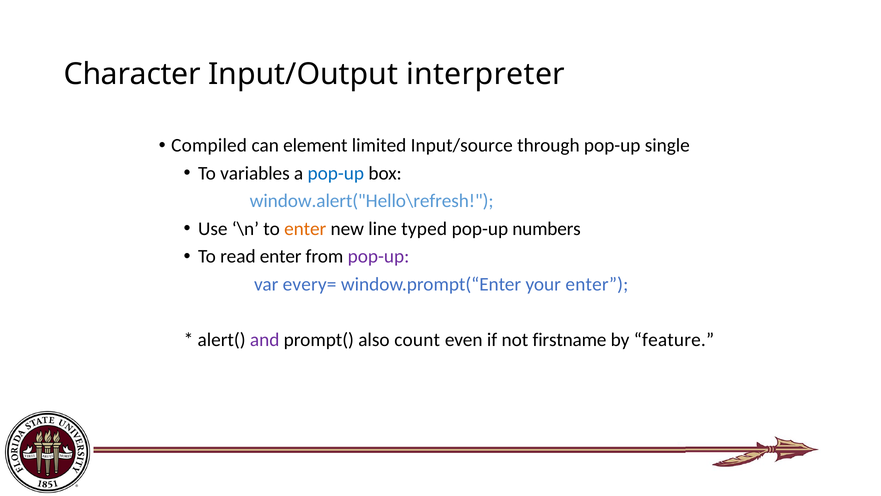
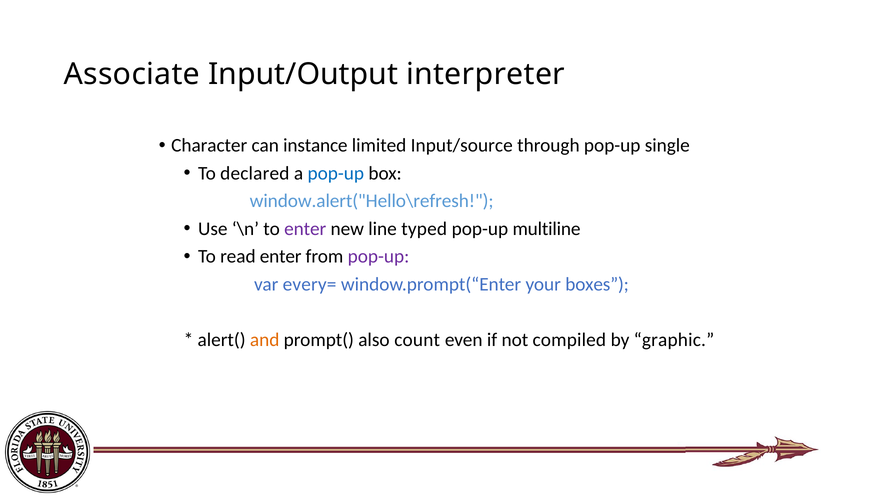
Character: Character -> Associate
Compiled: Compiled -> Character
element: element -> instance
variables: variables -> declared
enter at (305, 229) colour: orange -> purple
numbers: numbers -> multiline
your enter: enter -> boxes
and colour: purple -> orange
firstname: firstname -> compiled
feature: feature -> graphic
